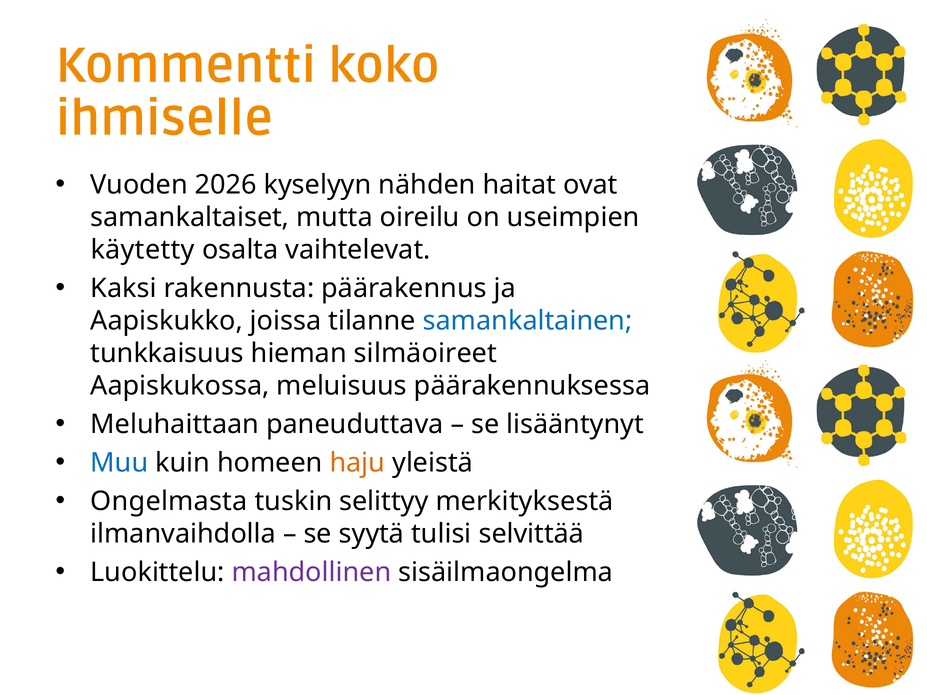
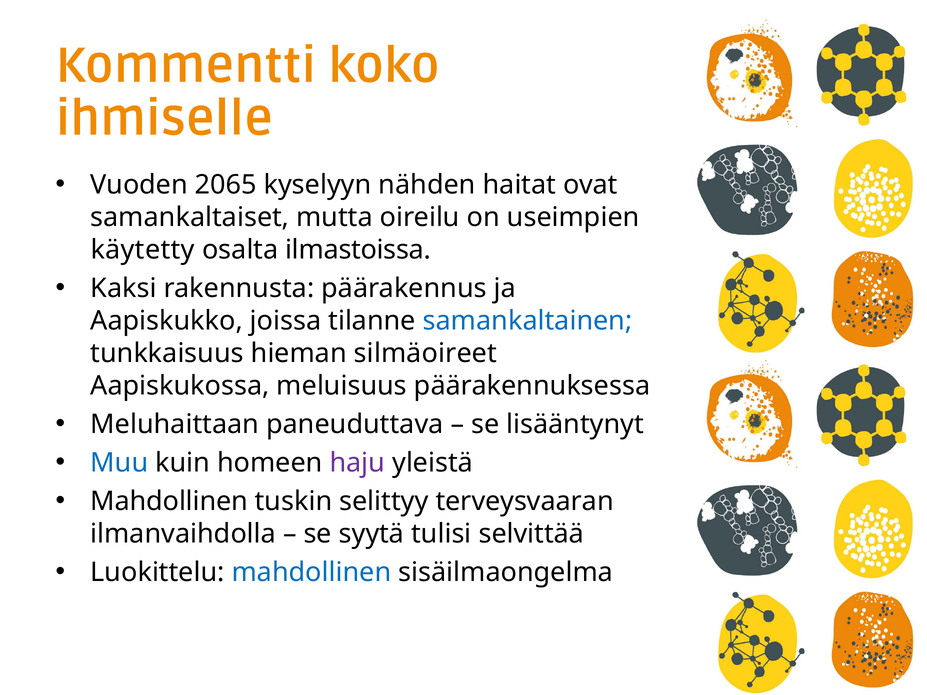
2026: 2026 -> 2065
vaihtelevat: vaihtelevat -> ilmastoissa
haju colour: orange -> purple
Ongelmasta at (169, 502): Ongelmasta -> Mahdollinen
merkityksestä: merkityksestä -> terveysvaaran
mahdollinen at (311, 573) colour: purple -> blue
